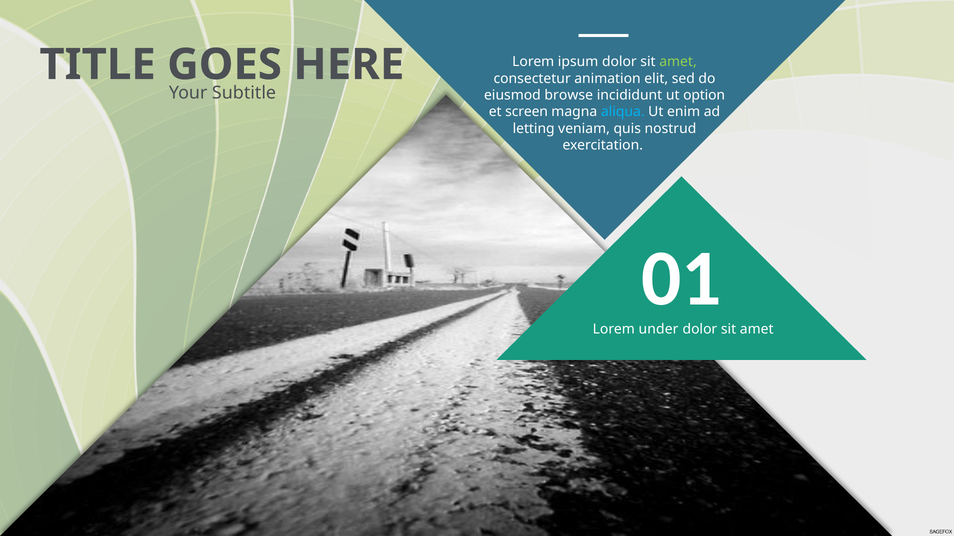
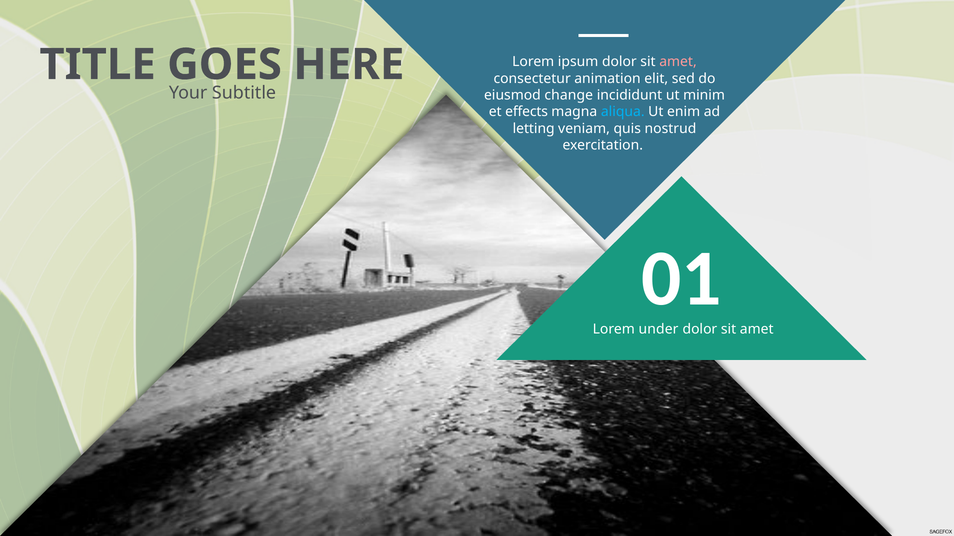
amet at (678, 62) colour: light green -> pink
browse: browse -> change
option: option -> minim
screen: screen -> effects
